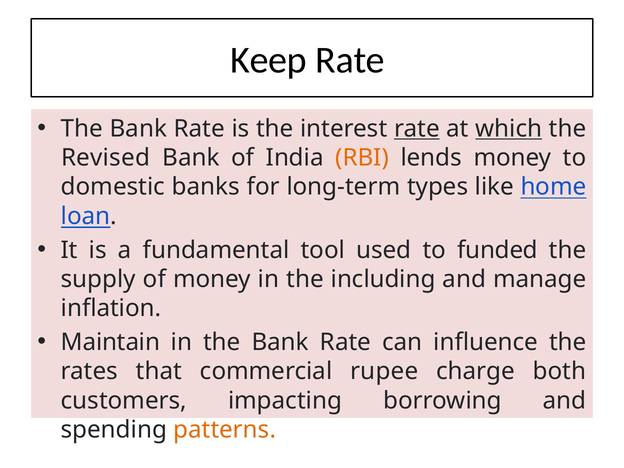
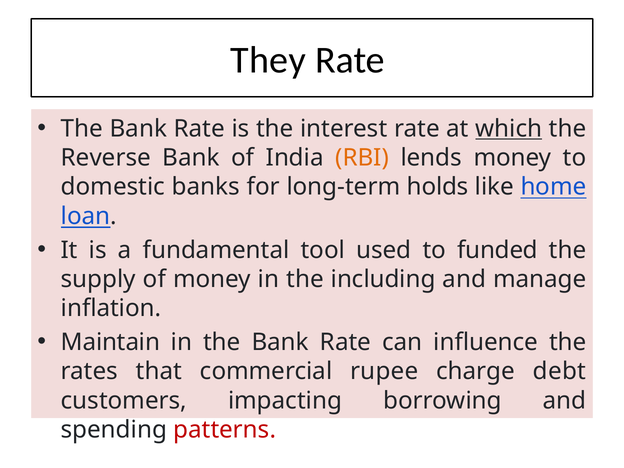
Keep: Keep -> They
rate at (417, 129) underline: present -> none
Revised: Revised -> Reverse
types: types -> holds
both: both -> debt
patterns colour: orange -> red
